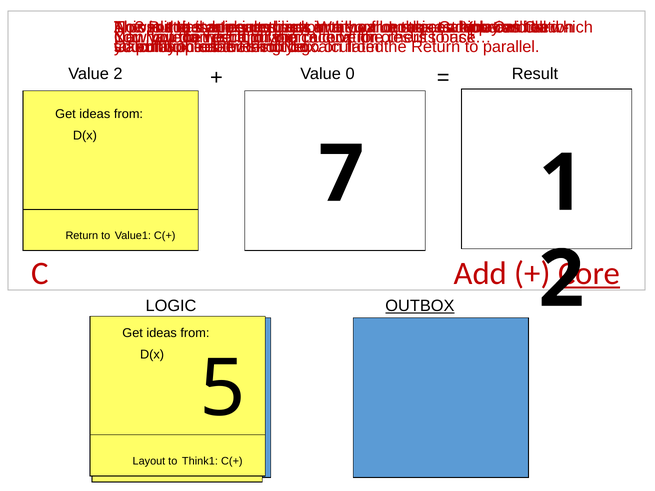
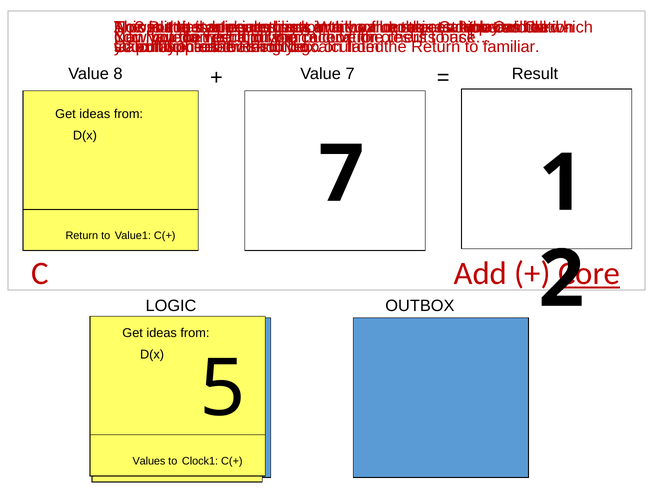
parallel: parallel -> familiar
Value 0: 0 -> 7
Value 2: 2 -> 8
OUTBOX at (420, 306) underline: present -> none
Layout: Layout -> Values
Think1: Think1 -> Clock1
